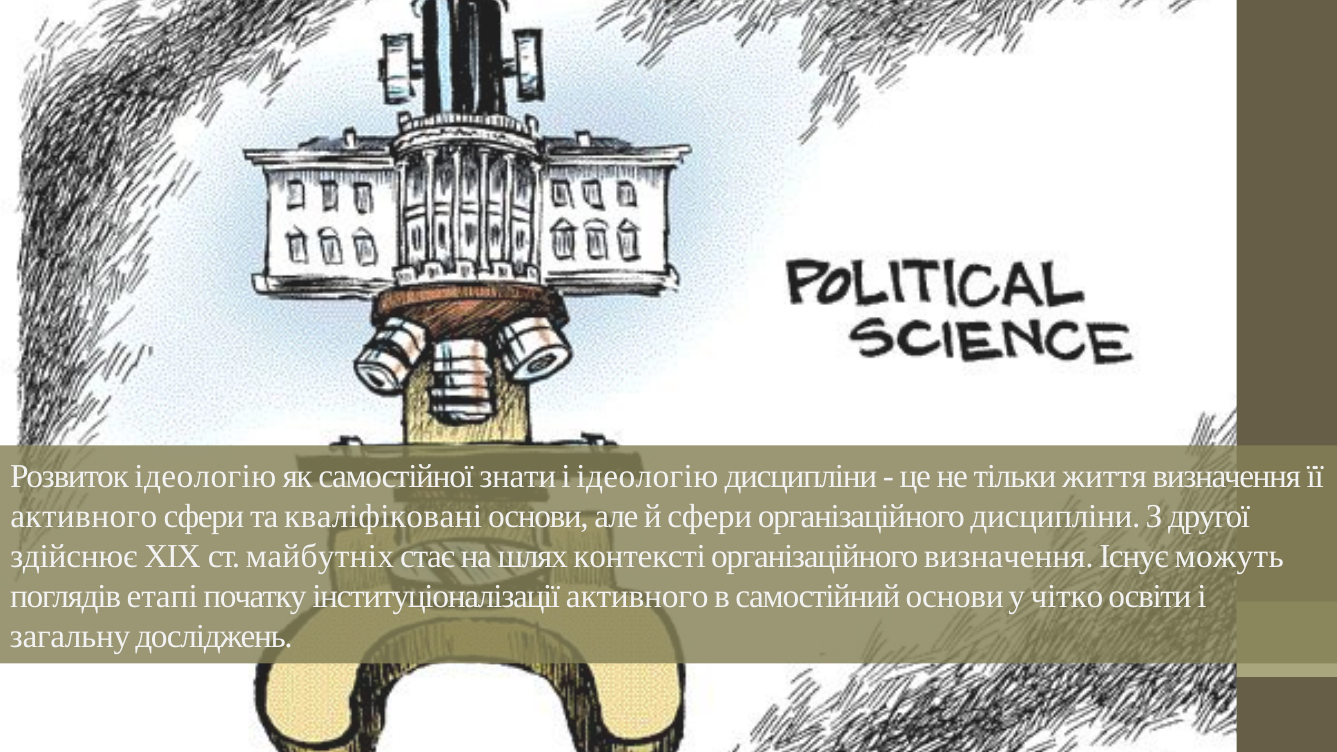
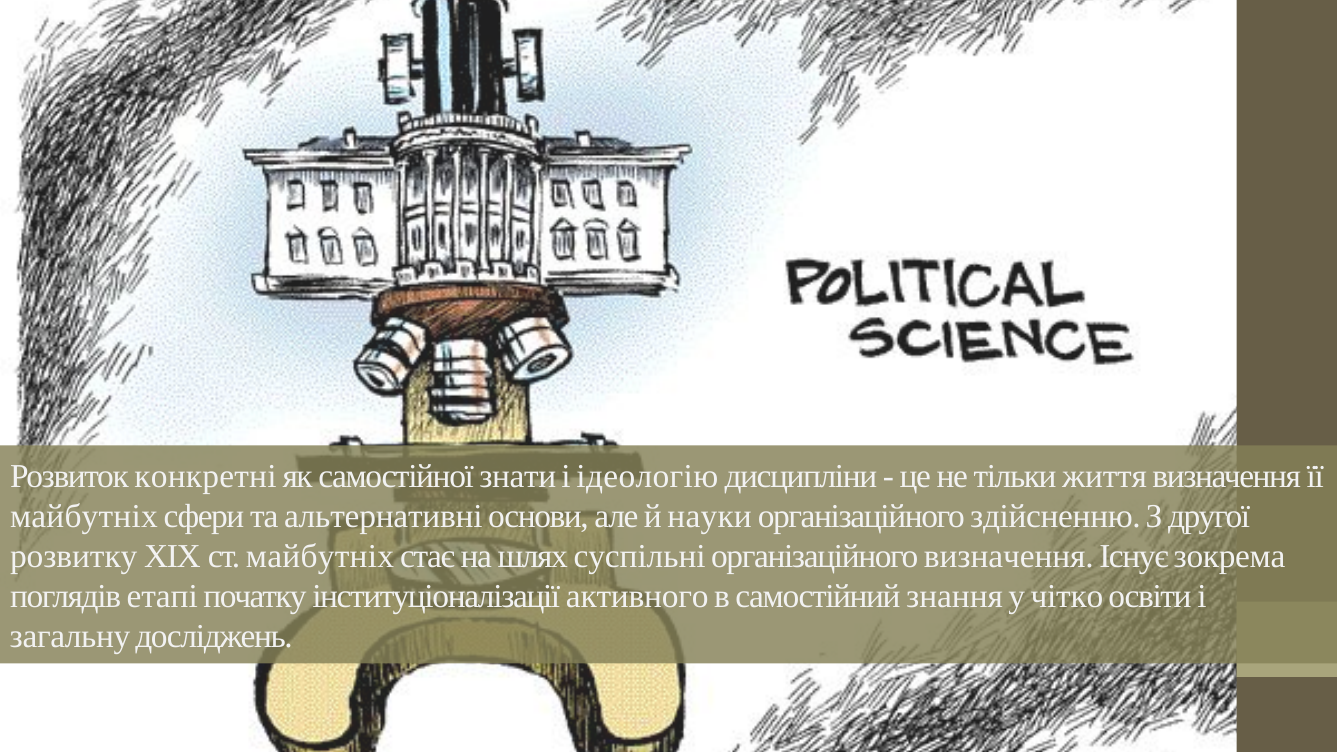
Розвиток ідеологію: ідеологію -> конкретні
активного at (84, 517): активного -> майбутніх
кваліфіковані: кваліфіковані -> альтернативні
й сфери: сфери -> науки
організаційного дисципліни: дисципліни -> здійсненню
здійснює: здійснює -> розвитку
контексті: контексті -> суспільні
можуть: можуть -> зокрема
самостійний основи: основи -> знання
